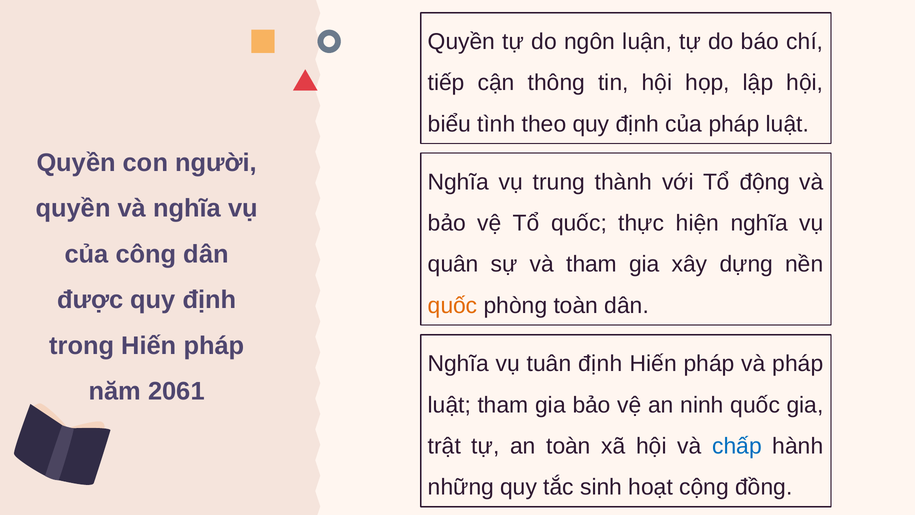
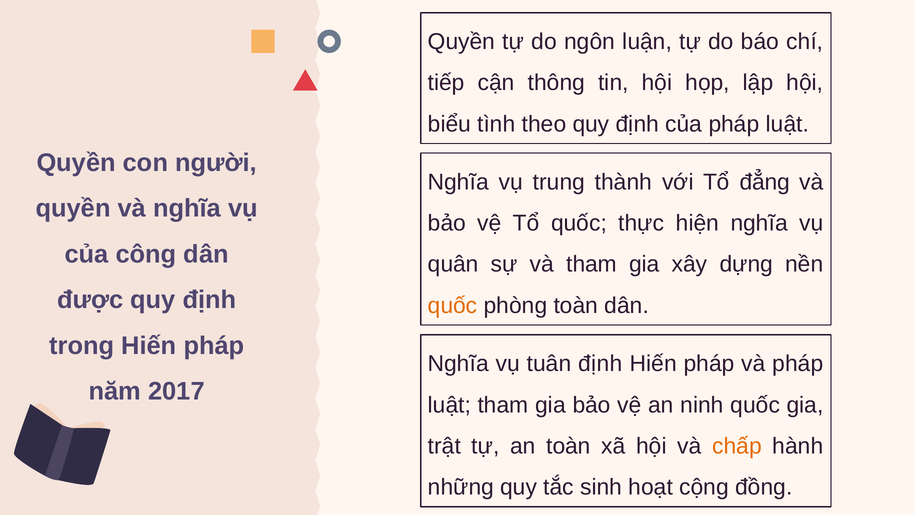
động: động -> đẳng
2061: 2061 -> 2017
chấp colour: blue -> orange
